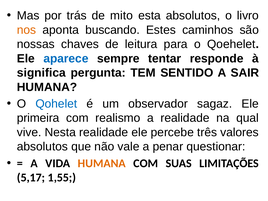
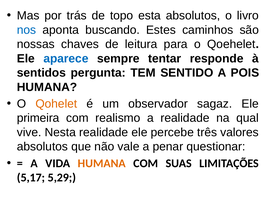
mito: mito -> topo
nos colour: orange -> blue
significa: significa -> sentidos
SAIR: SAIR -> POIS
Qohelet colour: blue -> orange
1,55: 1,55 -> 5,29
